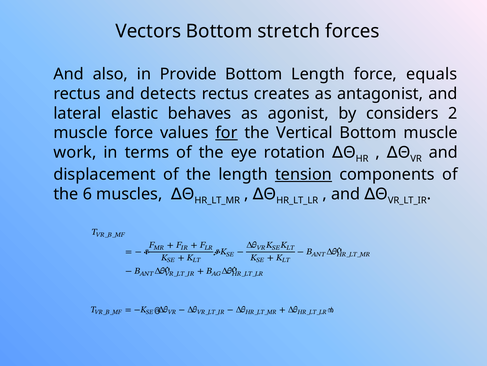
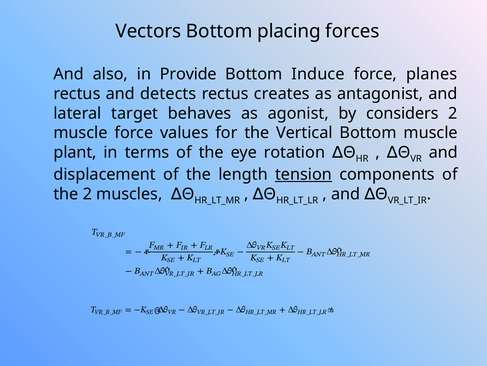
stretch: stretch -> placing
Bottom Length: Length -> Induce
equals: equals -> planes
elastic: elastic -> target
for underline: present -> none
work: work -> plant
the 6: 6 -> 2
